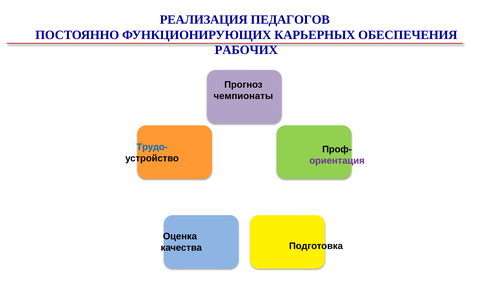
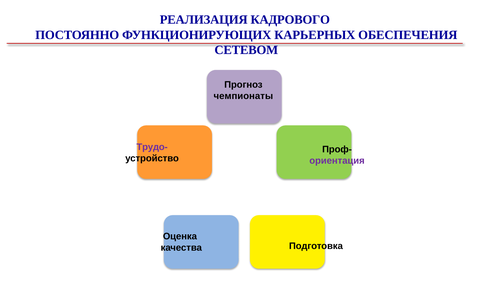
ПЕДАГОГОВ: ПЕДАГОГОВ -> КАДРОВОГО
РАБОЧИХ: РАБОЧИХ -> СЕТЕВОМ
Трудо- colour: blue -> purple
